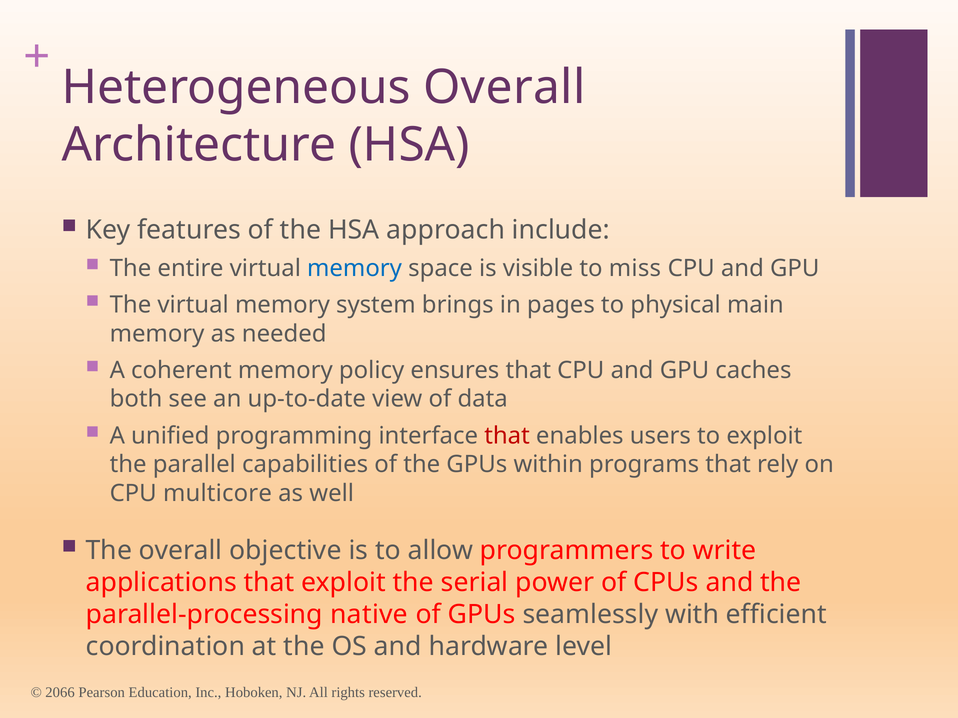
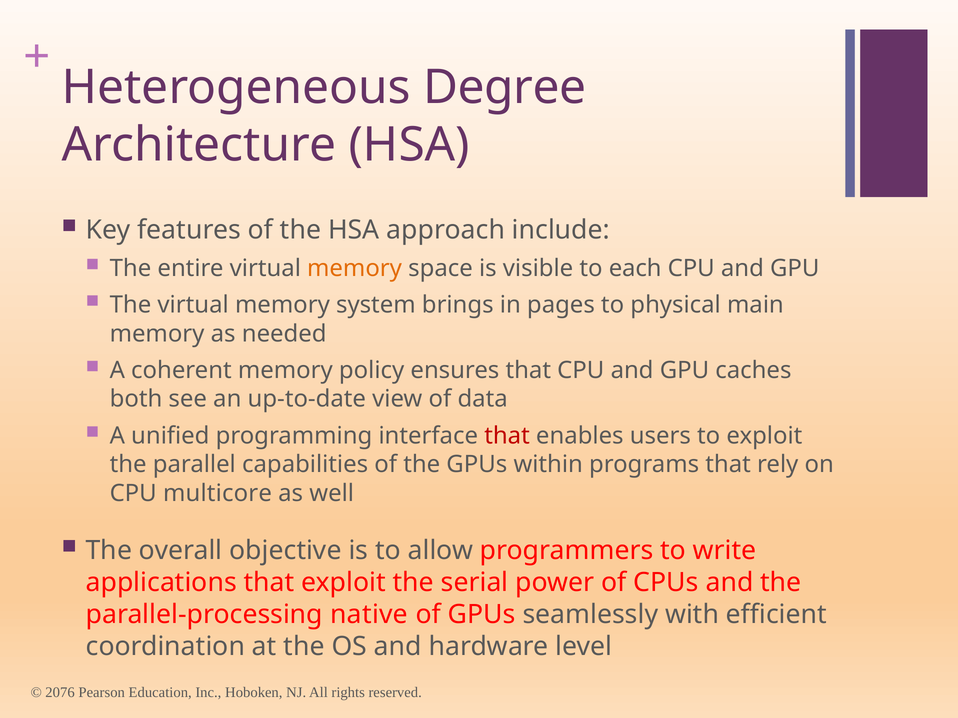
Heterogeneous Overall: Overall -> Degree
memory at (355, 268) colour: blue -> orange
miss: miss -> each
2066: 2066 -> 2076
